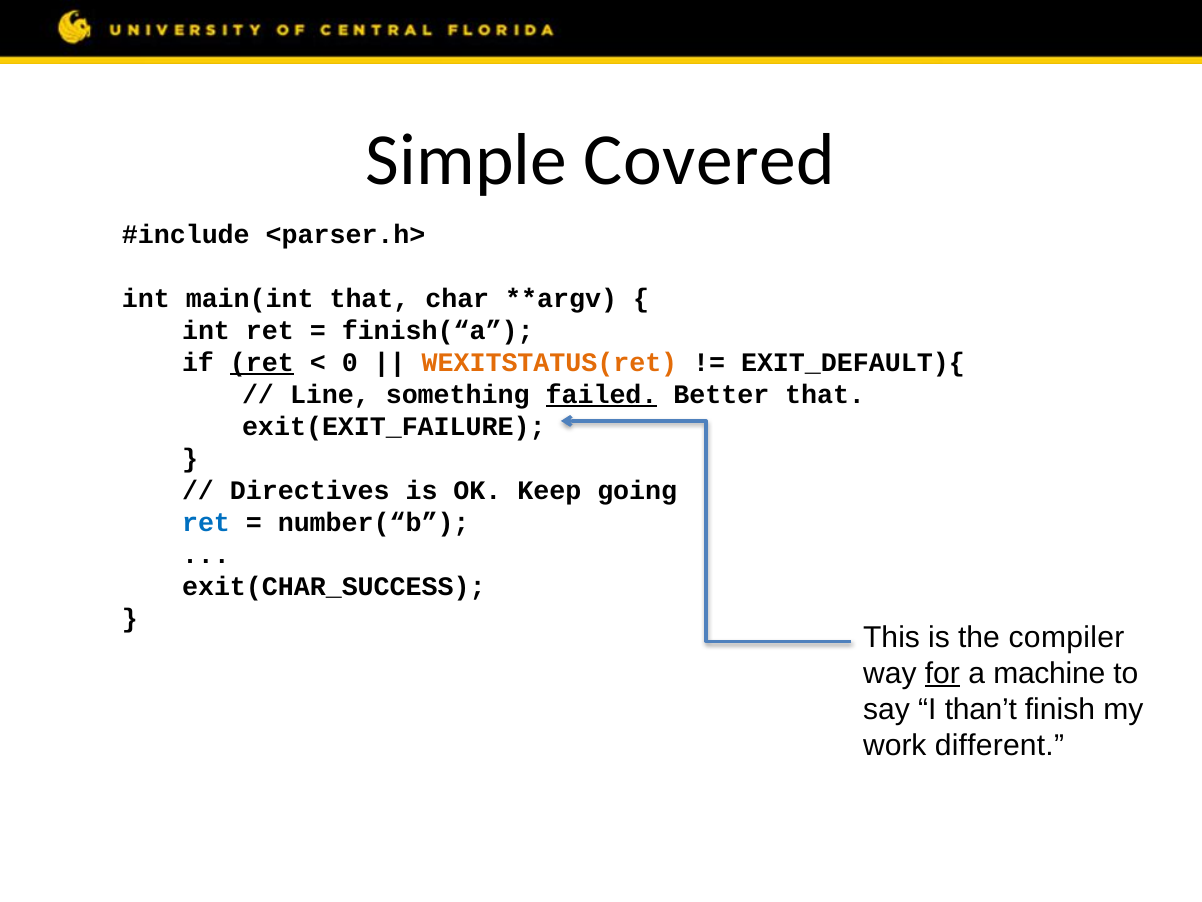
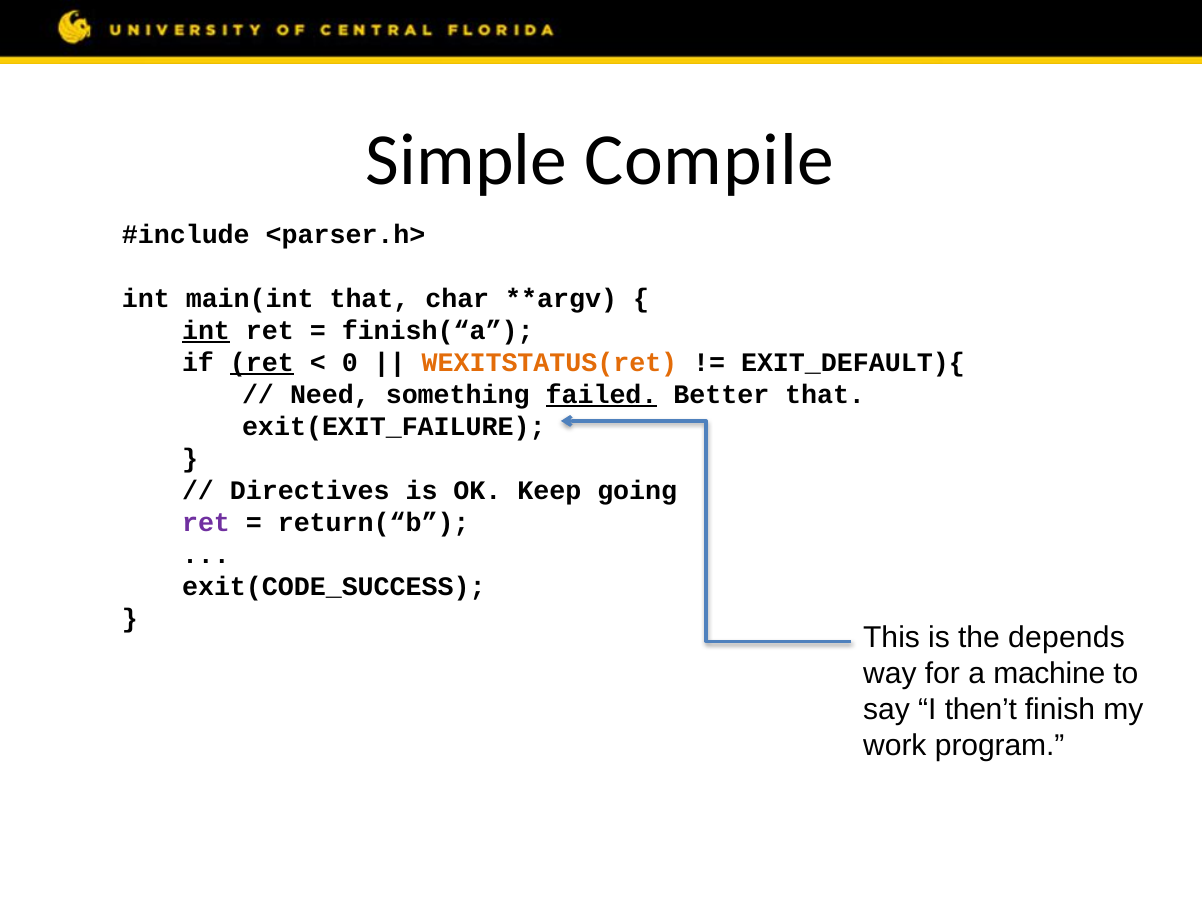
Covered: Covered -> Compile
int at (206, 330) underline: none -> present
Line: Line -> Need
ret at (206, 522) colour: blue -> purple
number(“b: number(“b -> return(“b
exit(CHAR_SUCCESS: exit(CHAR_SUCCESS -> exit(CODE_SUCCESS
compiler: compiler -> depends
for underline: present -> none
than’t: than’t -> then’t
different: different -> program
